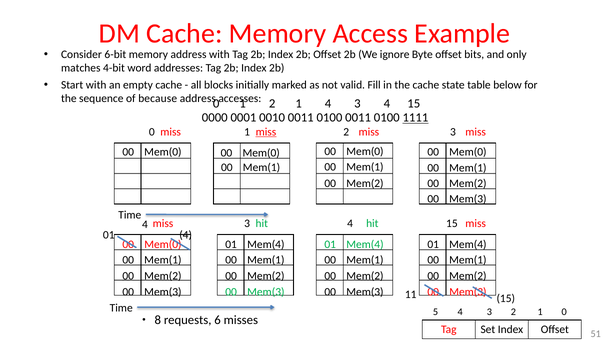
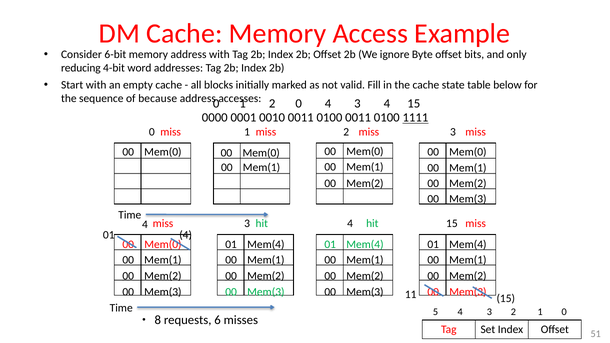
matches: matches -> reducing
1 at (299, 104): 1 -> 0
miss at (266, 132) underline: present -> none
